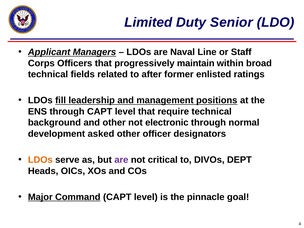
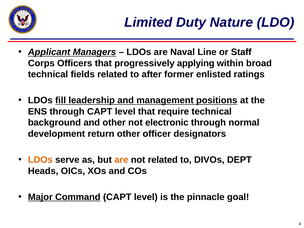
Senior: Senior -> Nature
maintain: maintain -> applying
asked: asked -> return
are at (121, 160) colour: purple -> orange
not critical: critical -> related
